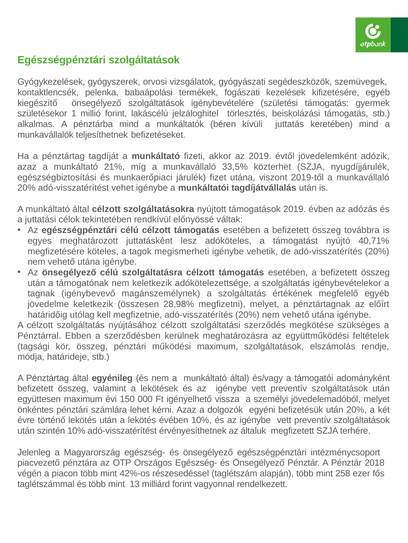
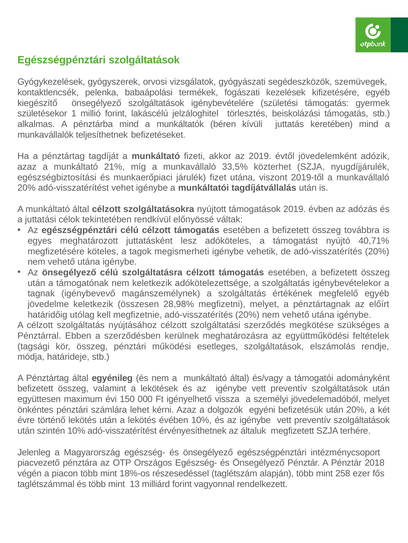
működési maximum: maximum -> esetleges
42%-os: 42%-os -> 18%-os
